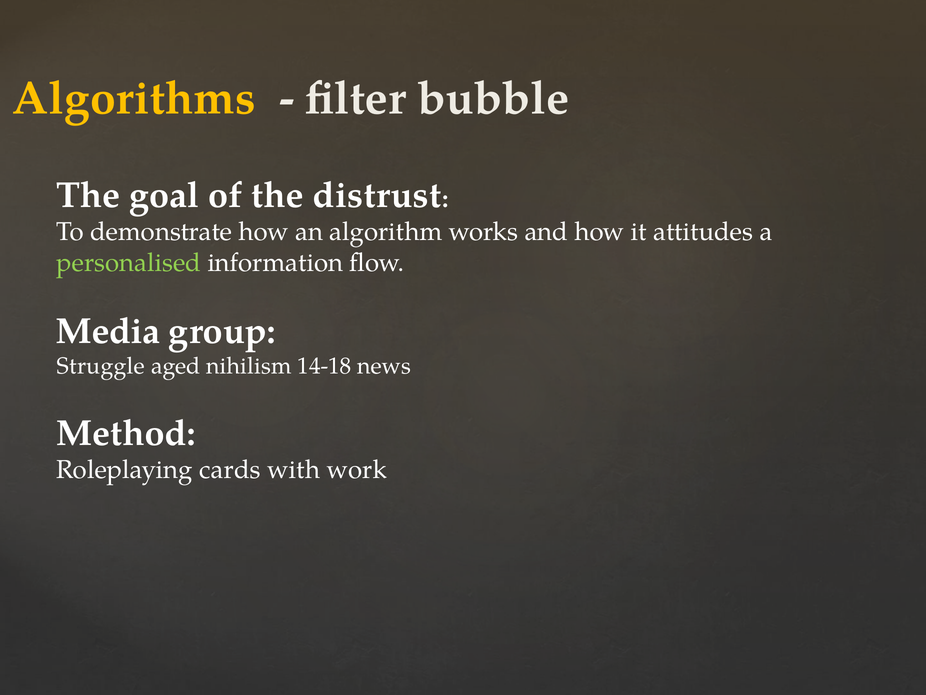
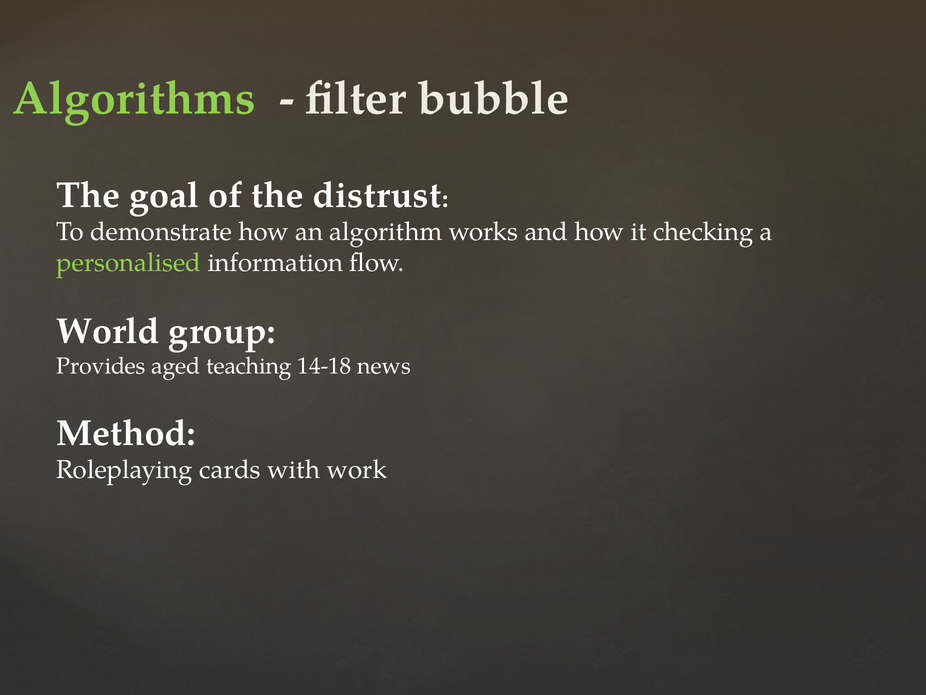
Algorithms colour: yellow -> light green
attitudes: attitudes -> checking
Media: Media -> World
Struggle: Struggle -> Provides
nihilism: nihilism -> teaching
